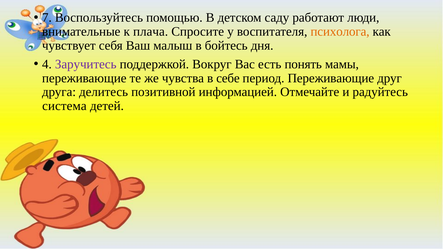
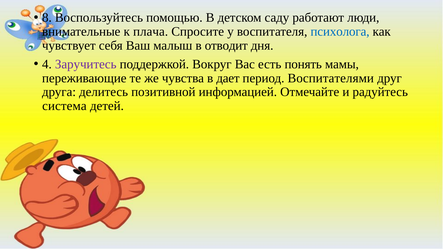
7: 7 -> 8
психолога colour: orange -> blue
бойтесь: бойтесь -> отводит
себе: себе -> дает
период Переживающие: Переживающие -> Воспитателями
